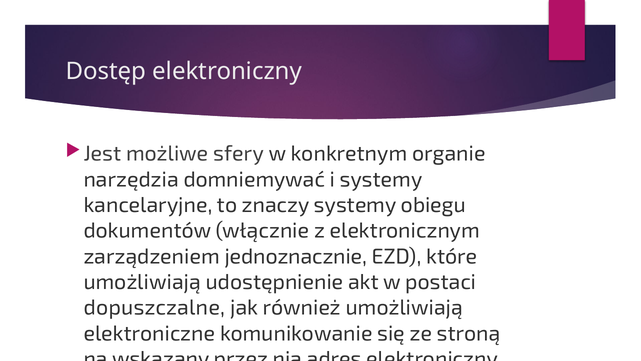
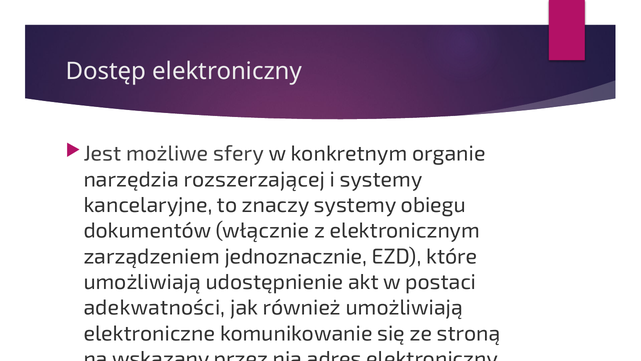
domniemywać: domniemywać -> rozszerzającej
dopuszczalne: dopuszczalne -> adekwatności
